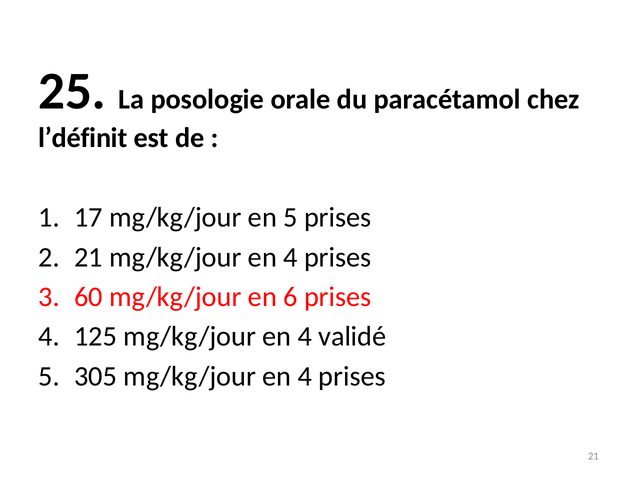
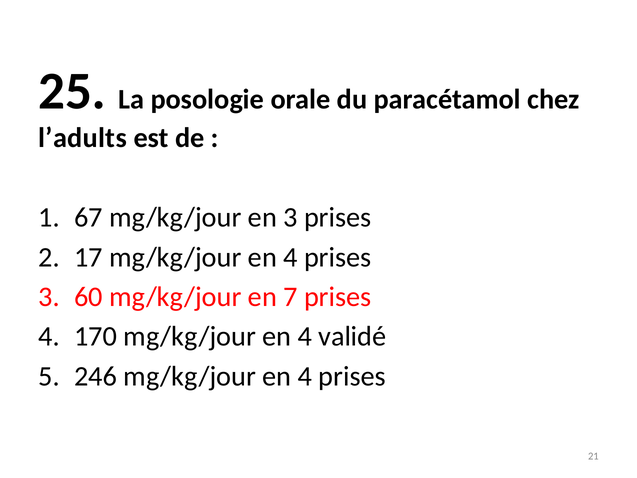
l’définit: l’définit -> l’adults
17: 17 -> 67
en 5: 5 -> 3
21 at (88, 257): 21 -> 17
6: 6 -> 7
125: 125 -> 170
305: 305 -> 246
